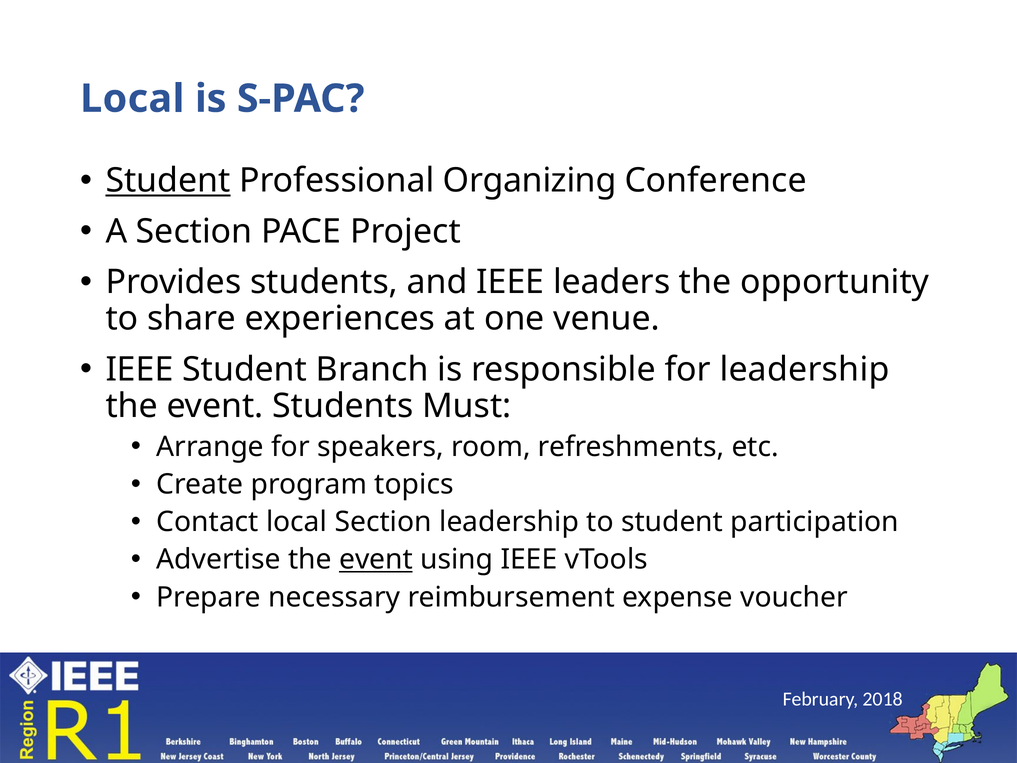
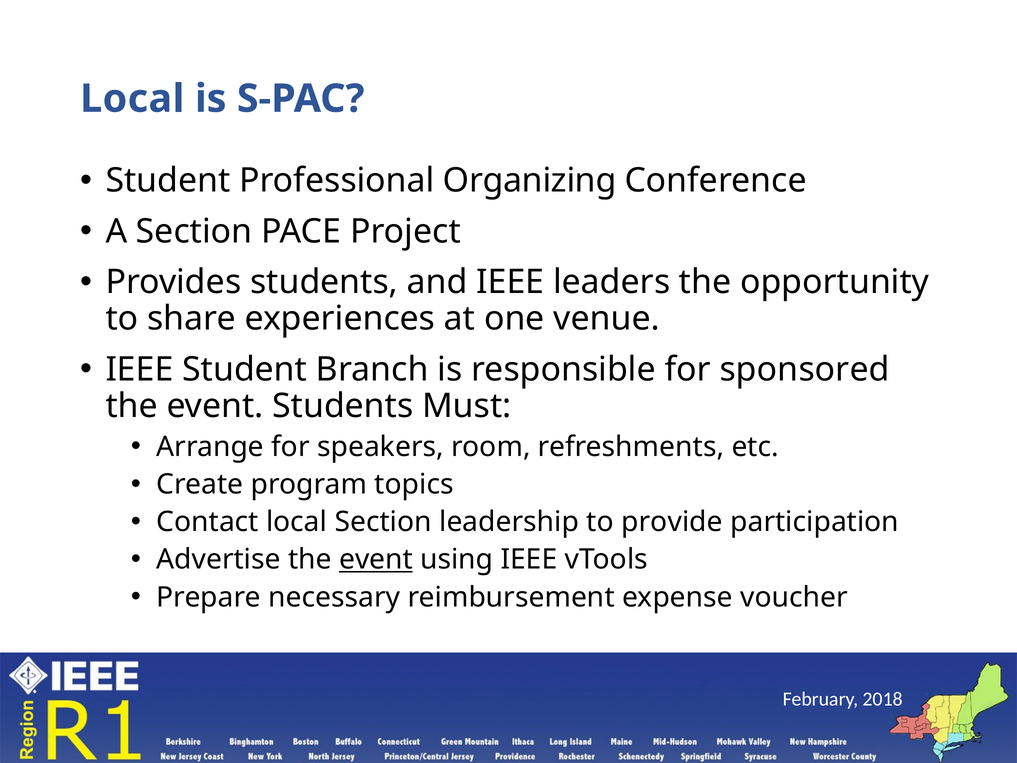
Student at (168, 181) underline: present -> none
for leadership: leadership -> sponsored
to student: student -> provide
